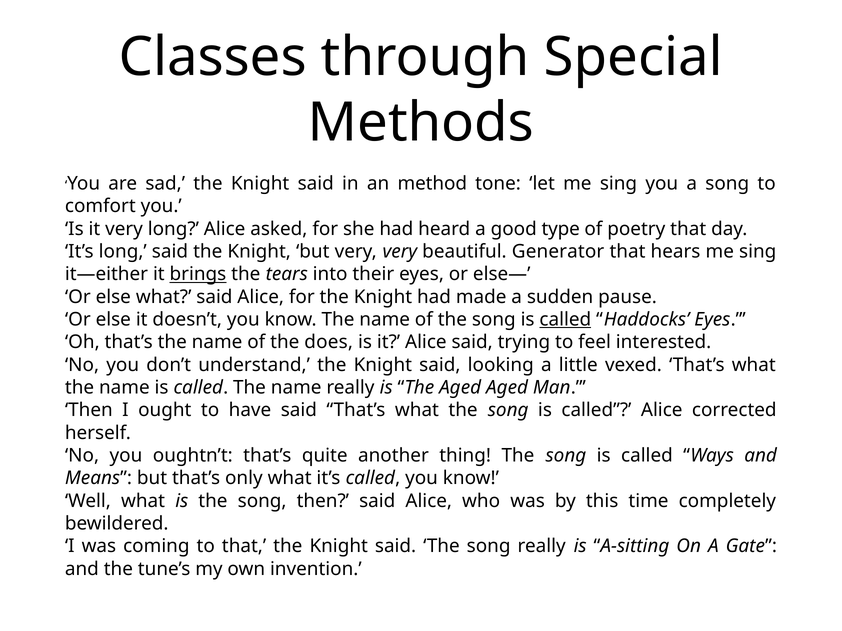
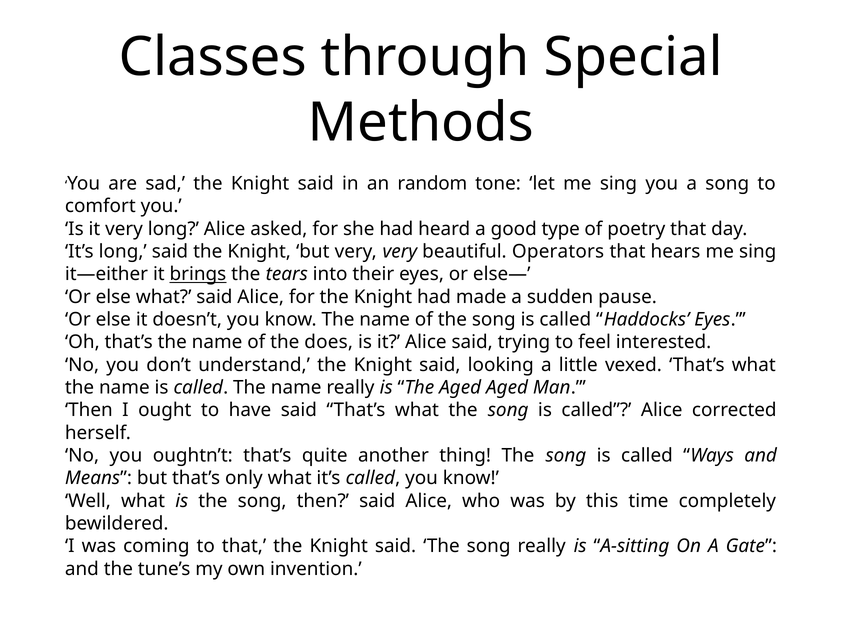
method: method -> random
Generator: Generator -> Operators
called at (565, 320) underline: present -> none
